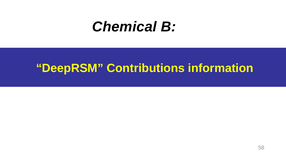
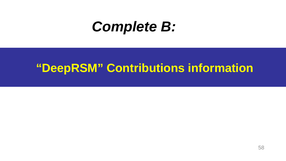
Chemical: Chemical -> Complete
